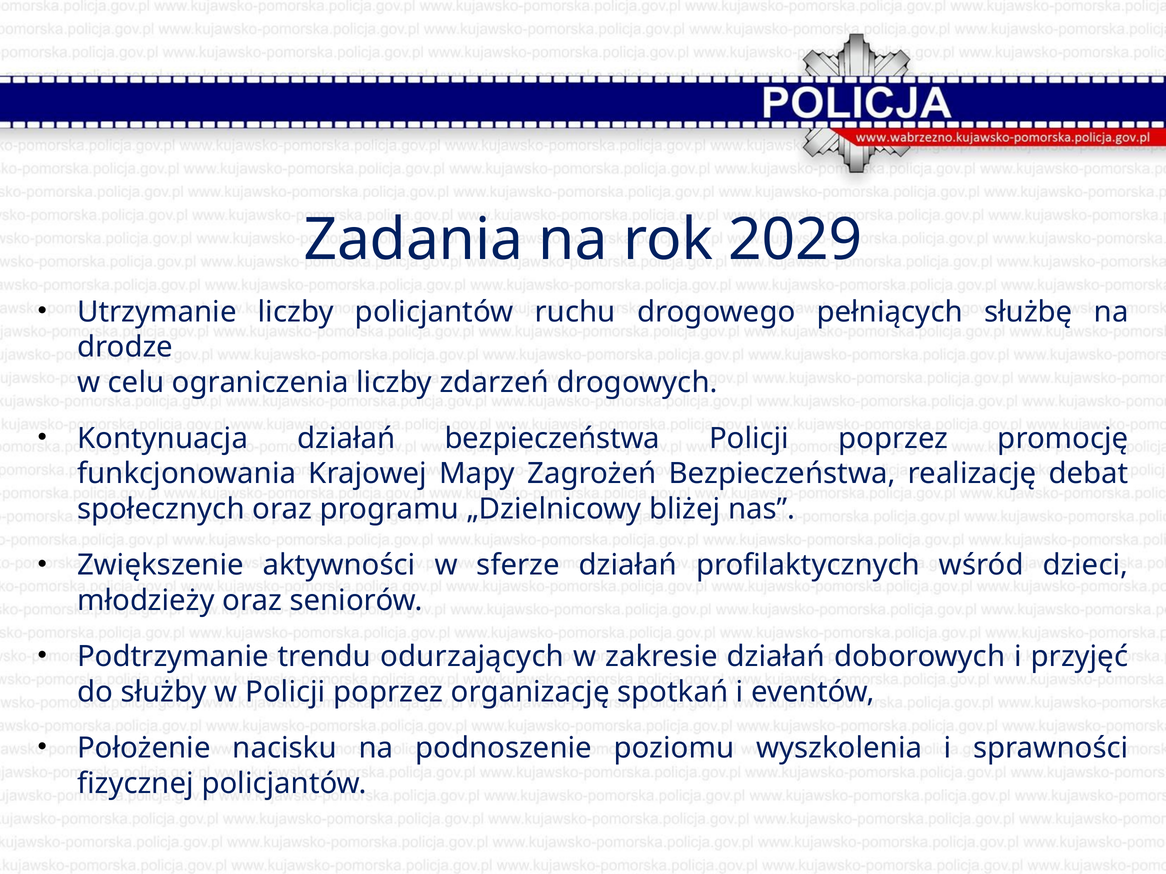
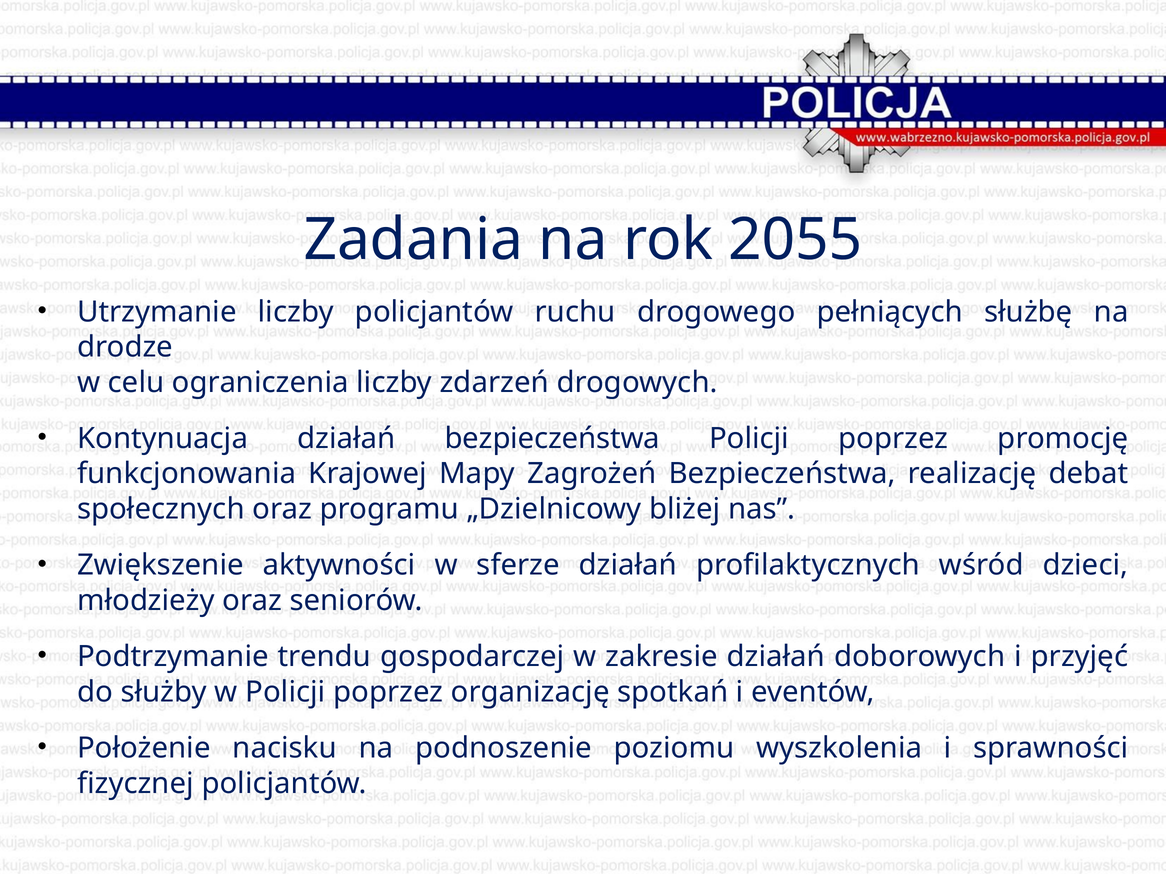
2029: 2029 -> 2055
odurzających: odurzających -> gospodarczej
